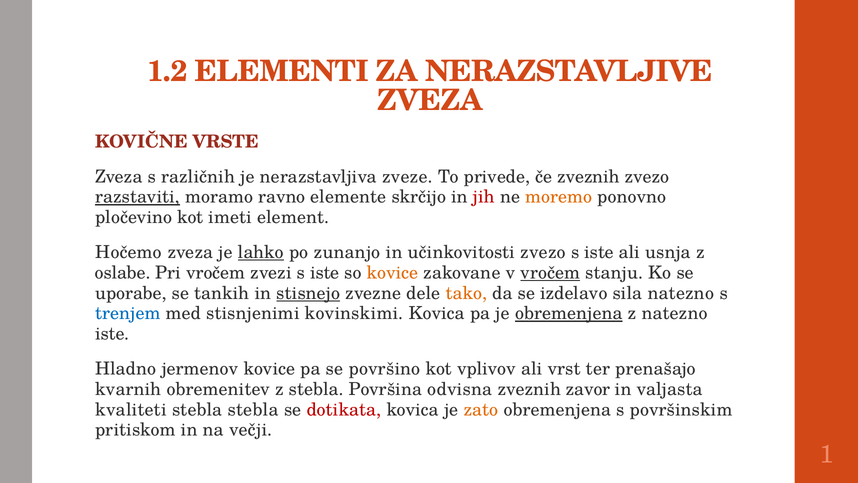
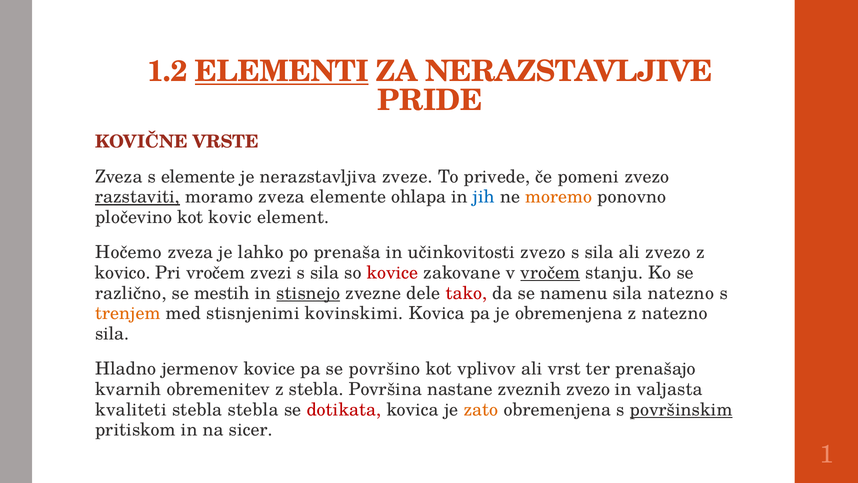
ELEMENTI underline: none -> present
ZVEZA at (430, 100): ZVEZA -> PRIDE
s različnih: različnih -> elemente
če zveznih: zveznih -> pomeni
moramo ravno: ravno -> zveza
skrčijo: skrčijo -> ohlapa
jih colour: red -> blue
imeti: imeti -> kovic
lahko underline: present -> none
zunanjo: zunanjo -> prenaša
iste at (599, 252): iste -> sila
ali usnja: usnja -> zvezo
oslabe: oslabe -> kovico
zvezi s iste: iste -> sila
kovice at (392, 272) colour: orange -> red
uporabe: uporabe -> različno
tankih: tankih -> mestih
tako colour: orange -> red
izdelavo: izdelavo -> namenu
trenjem colour: blue -> orange
obremenjena at (569, 313) underline: present -> none
iste at (112, 334): iste -> sila
odvisna: odvisna -> nastane
zveznih zavor: zavor -> zvezo
površinskim underline: none -> present
večji: večji -> sicer
